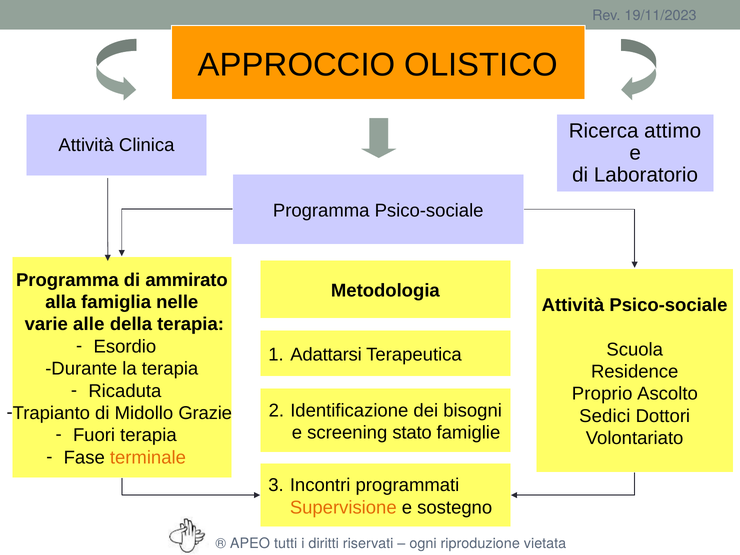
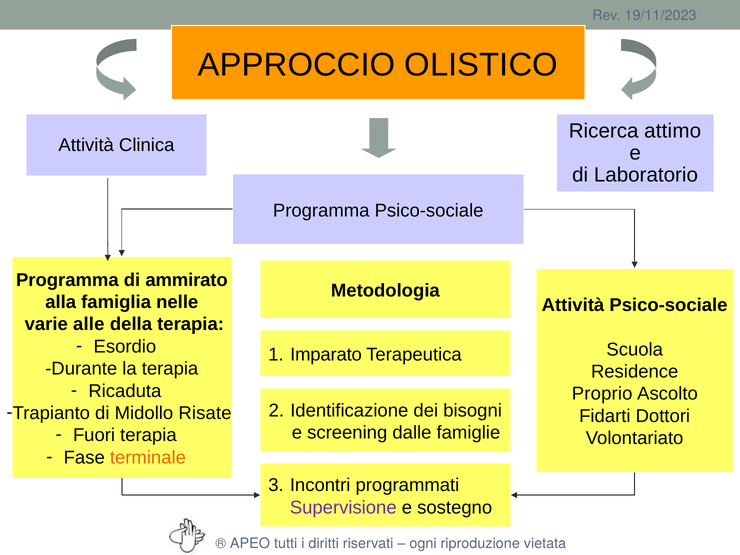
Adattarsi: Adattarsi -> Imparato
Grazie: Grazie -> Risate
Sedici: Sedici -> Fidarti
stato: stato -> dalle
Supervisione colour: orange -> purple
